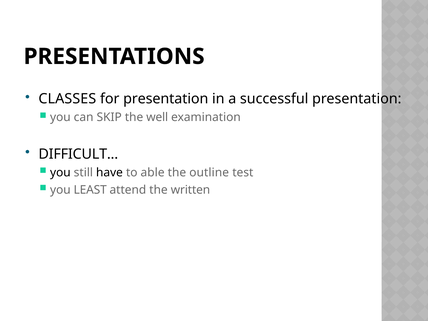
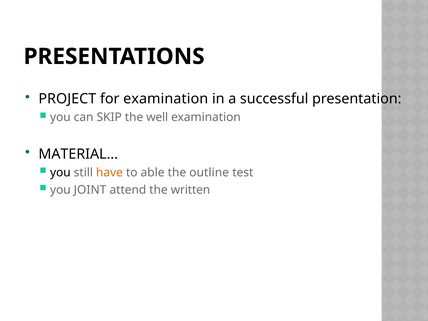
CLASSES: CLASSES -> PROJECT
for presentation: presentation -> examination
DIFFICULT: DIFFICULT -> MATERIAL
have colour: black -> orange
LEAST: LEAST -> JOINT
